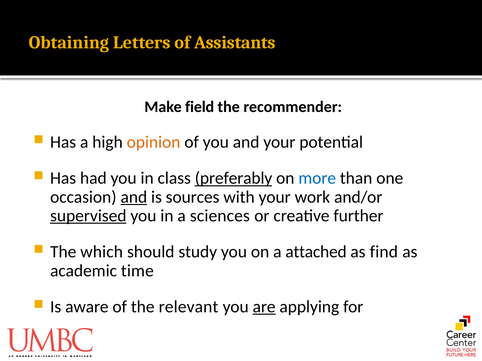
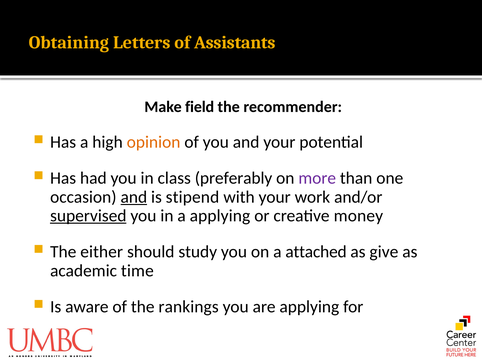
preferably underline: present -> none
more colour: blue -> purple
sources: sources -> stipend
a sciences: sciences -> applying
further: further -> money
which: which -> either
find: find -> give
relevant: relevant -> rankings
are underline: present -> none
